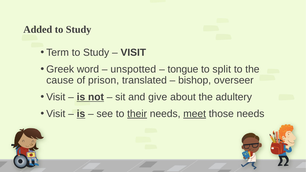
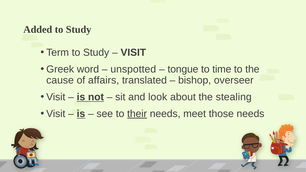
split: split -> time
prison: prison -> affairs
give: give -> look
adultery: adultery -> stealing
meet underline: present -> none
